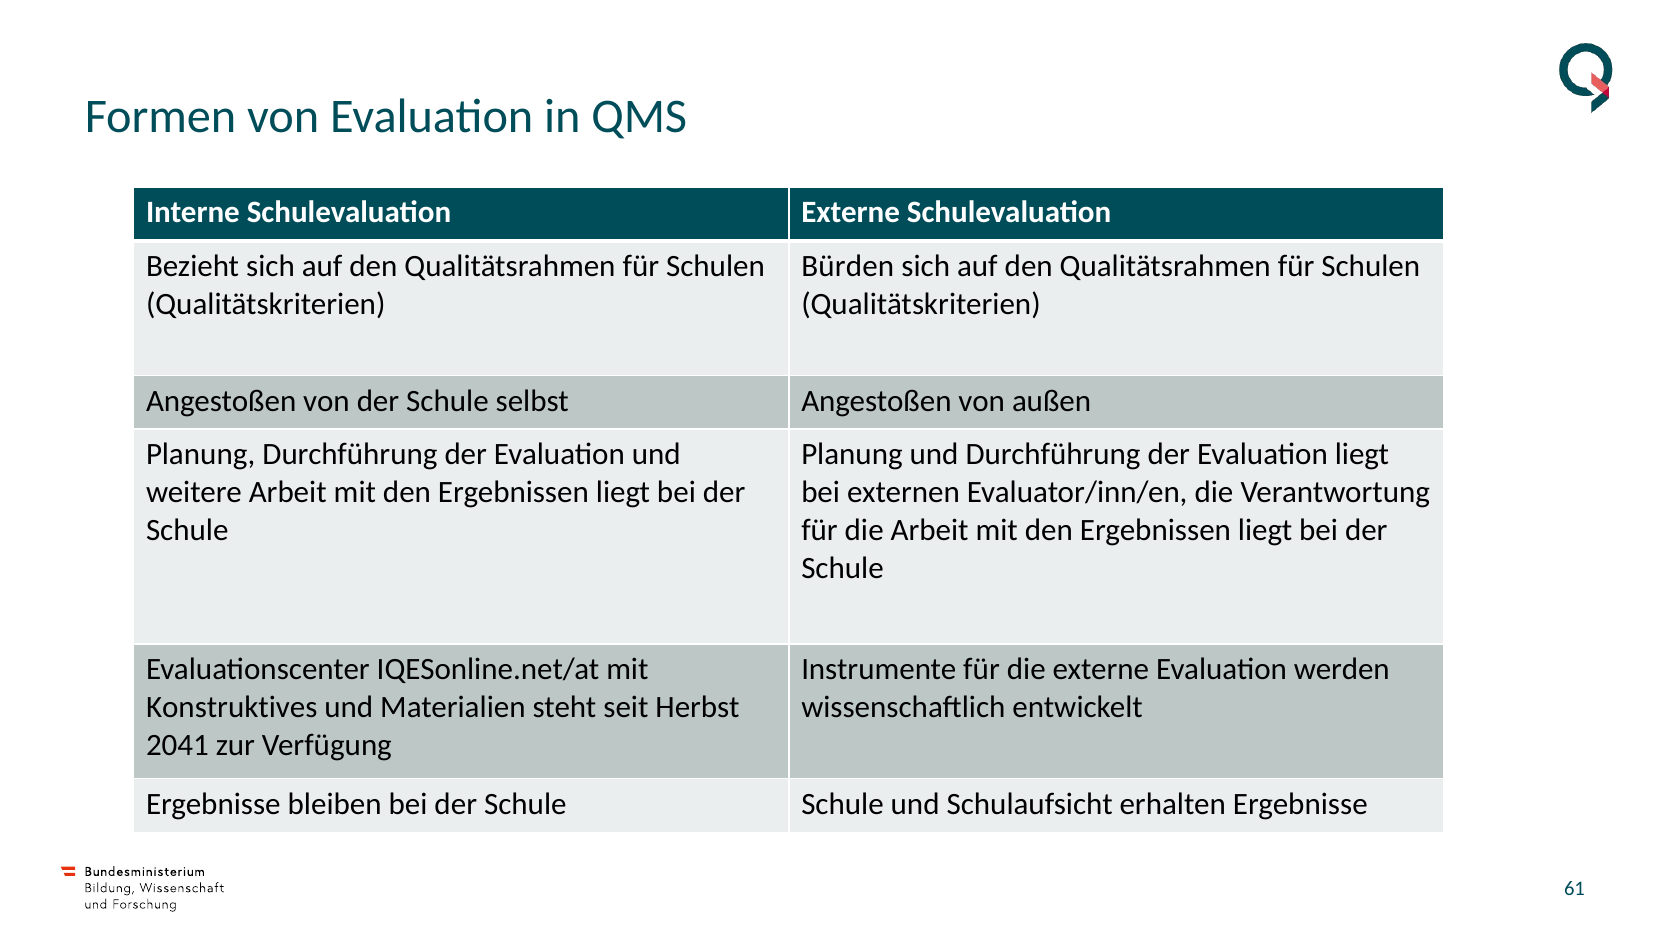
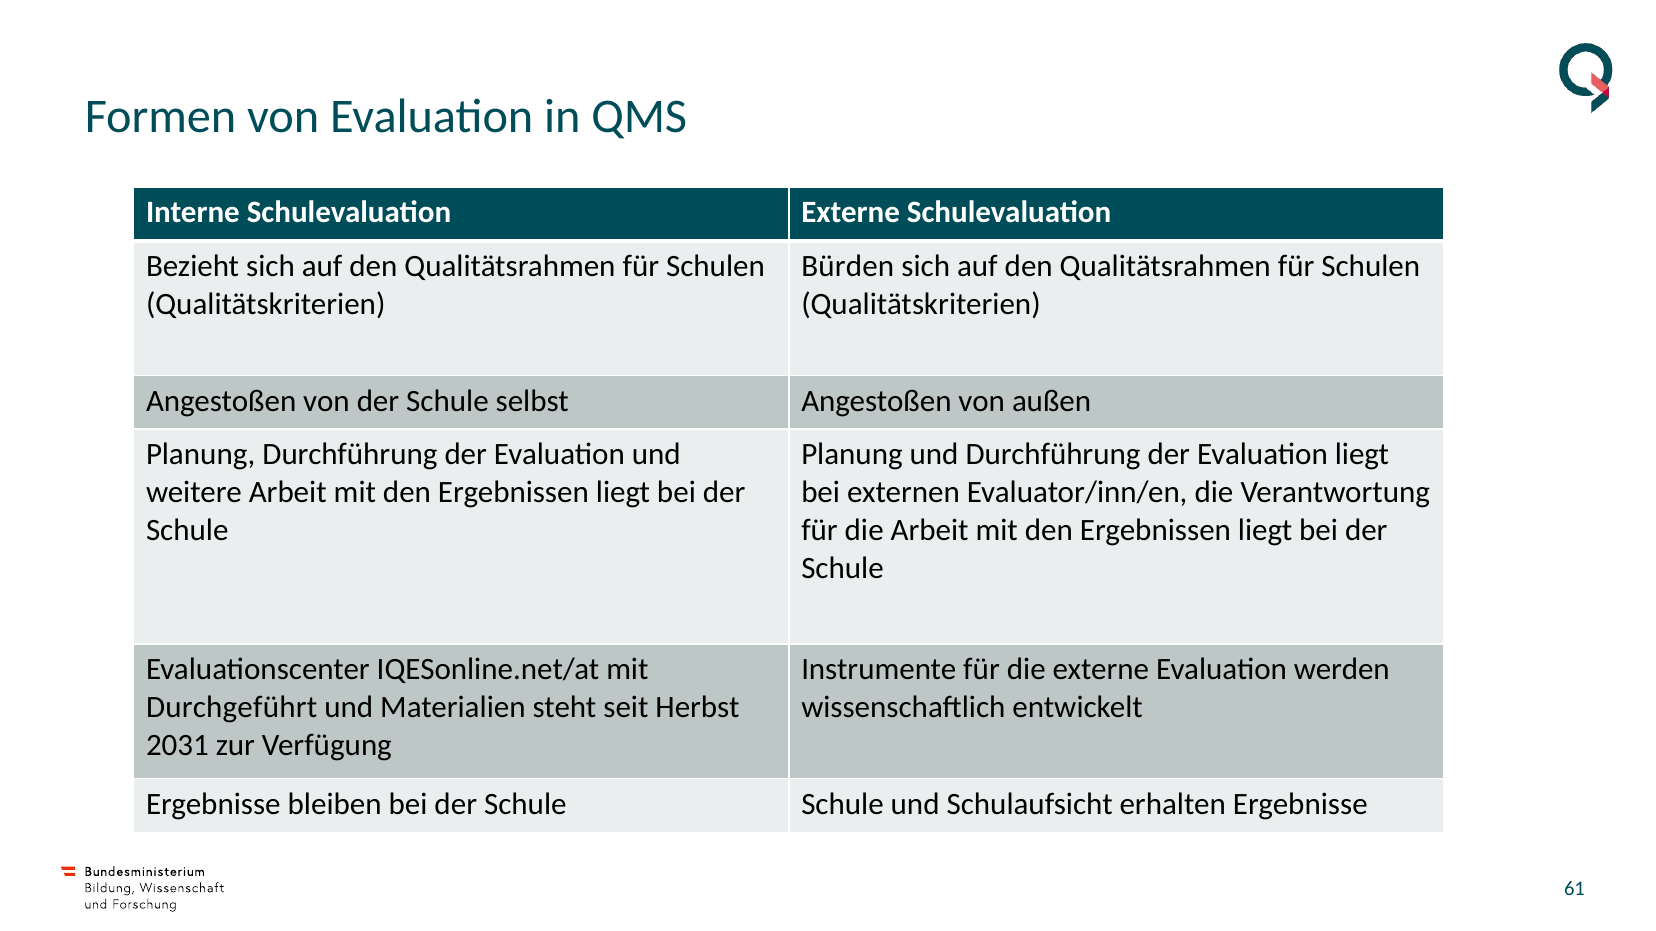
Konstruktives: Konstruktives -> Durchgeführt
2041: 2041 -> 2031
